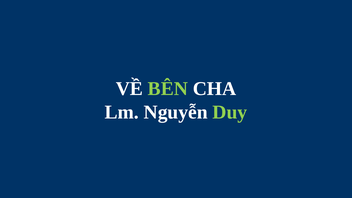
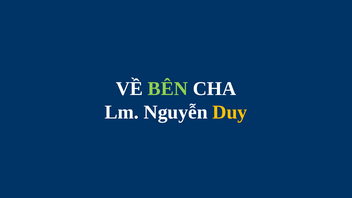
Duy colour: light green -> yellow
